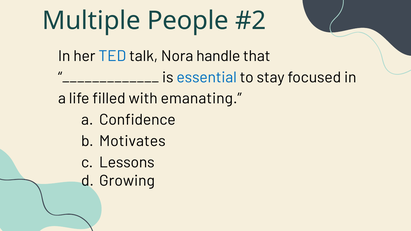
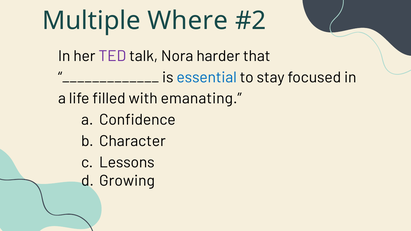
People: People -> Where
TED colour: blue -> purple
handle: handle -> harder
Motivates: Motivates -> Character
